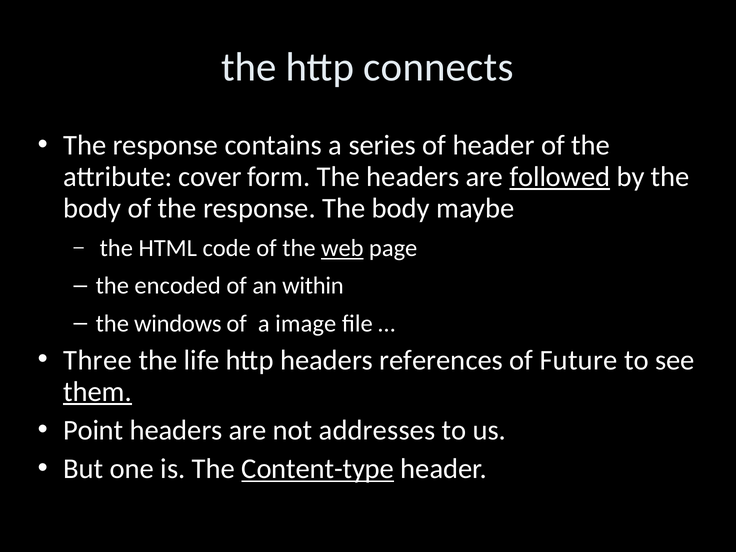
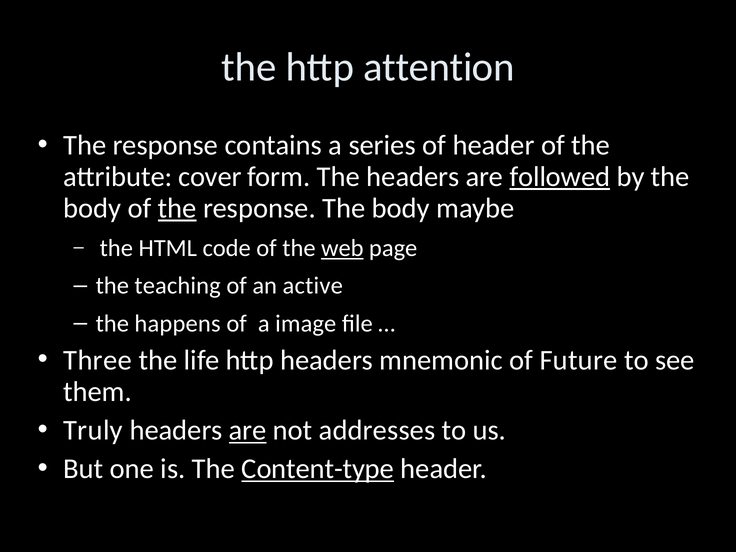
connects: connects -> attention
the at (177, 208) underline: none -> present
encoded: encoded -> teaching
within: within -> active
windows: windows -> happens
references: references -> mnemonic
them underline: present -> none
Point: Point -> Truly
are at (248, 430) underline: none -> present
